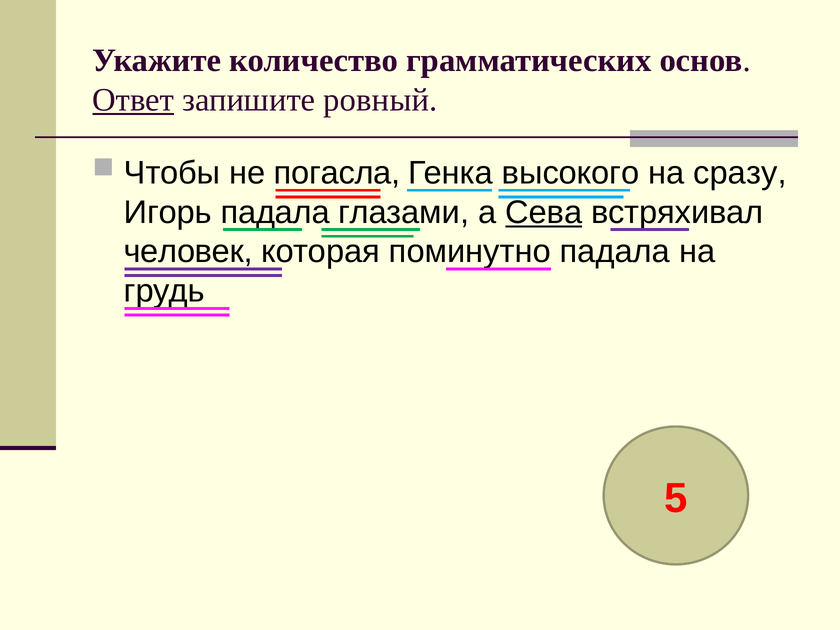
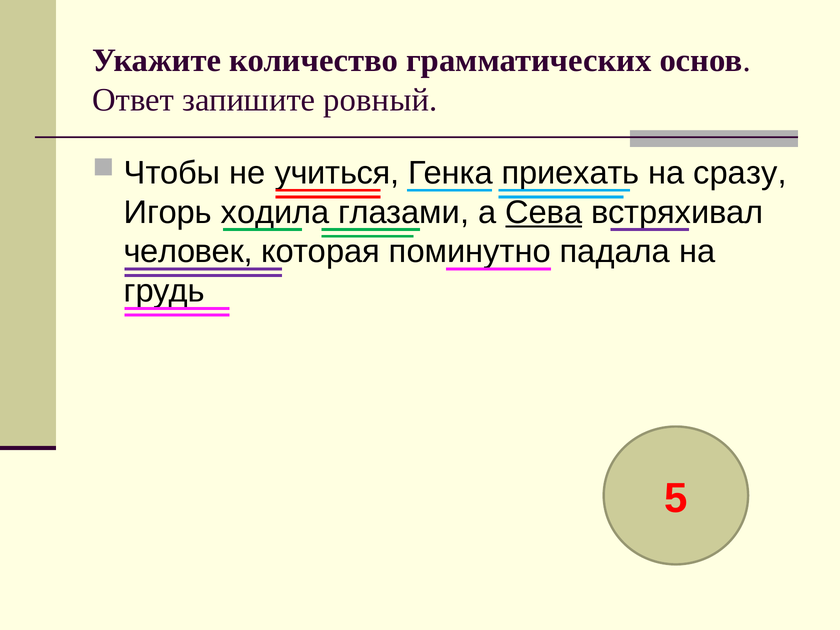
Ответ underline: present -> none
погасла: погасла -> учиться
высокого: высокого -> приехать
Игорь падала: падала -> ходила
